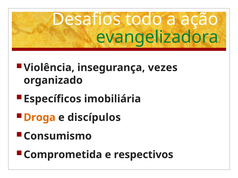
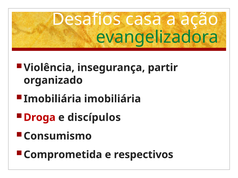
todo: todo -> casa
vezes: vezes -> partir
Específicos at (52, 99): Específicos -> Imobiliária
Droga colour: orange -> red
